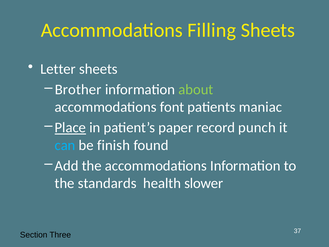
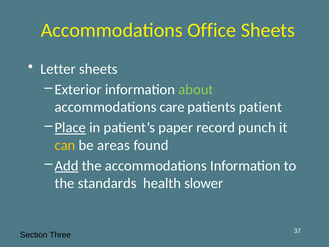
Filling: Filling -> Office
Brother: Brother -> Exterior
font: font -> care
maniac: maniac -> patient
can colour: light blue -> yellow
finish: finish -> areas
Add underline: none -> present
